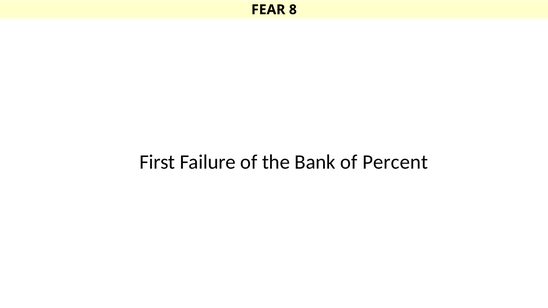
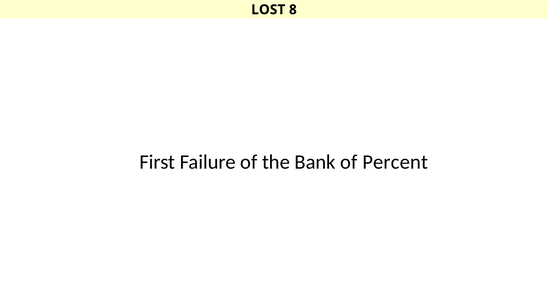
FEAR: FEAR -> LOST
